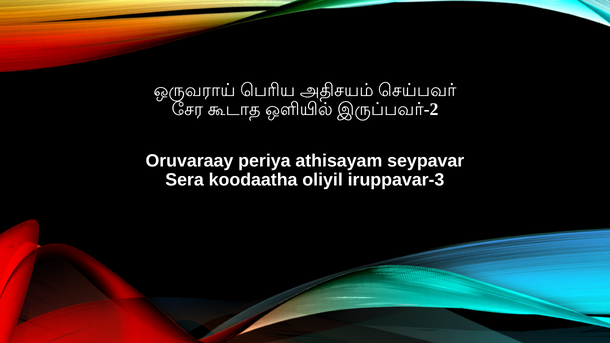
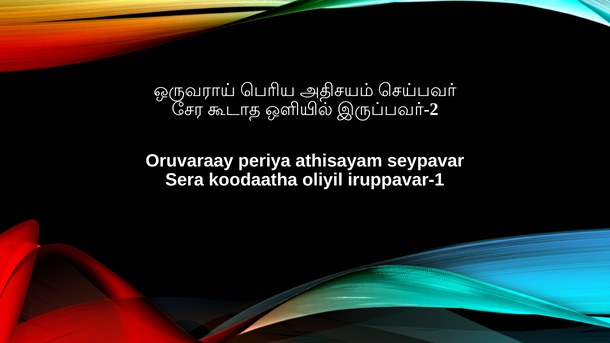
iruppavar-3: iruppavar-3 -> iruppavar-1
